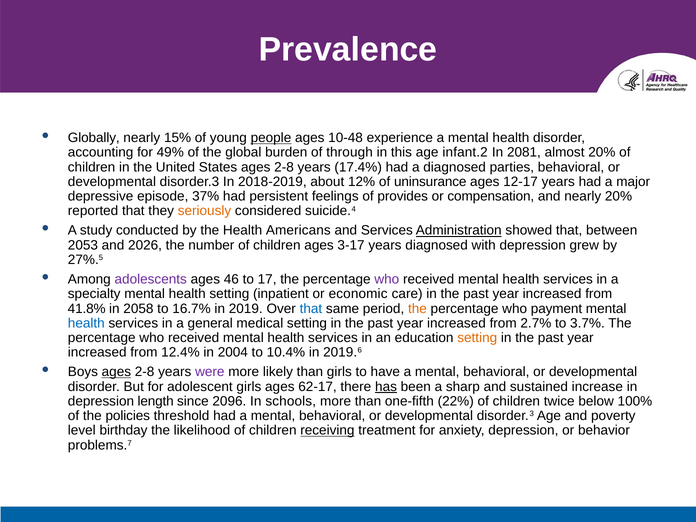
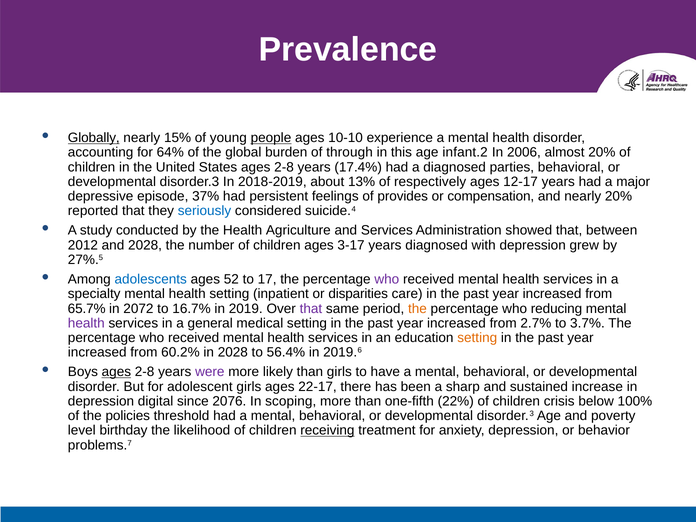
Globally underline: none -> present
10-48: 10-48 -> 10-10
49%: 49% -> 64%
2081: 2081 -> 2006
12%: 12% -> 13%
uninsurance: uninsurance -> respectively
seriously colour: orange -> blue
Americans: Americans -> Agriculture
Administration underline: present -> none
2053: 2053 -> 2012
and 2026: 2026 -> 2028
adolescents colour: purple -> blue
46: 46 -> 52
economic: economic -> disparities
41.8%: 41.8% -> 65.7%
2058: 2058 -> 2072
that at (311, 309) colour: blue -> purple
payment: payment -> reducing
health at (86, 323) colour: blue -> purple
12.4%: 12.4% -> 60.2%
in 2004: 2004 -> 2028
10.4%: 10.4% -> 56.4%
62-17: 62-17 -> 22-17
has underline: present -> none
length: length -> digital
2096: 2096 -> 2076
schools: schools -> scoping
twice: twice -> crisis
